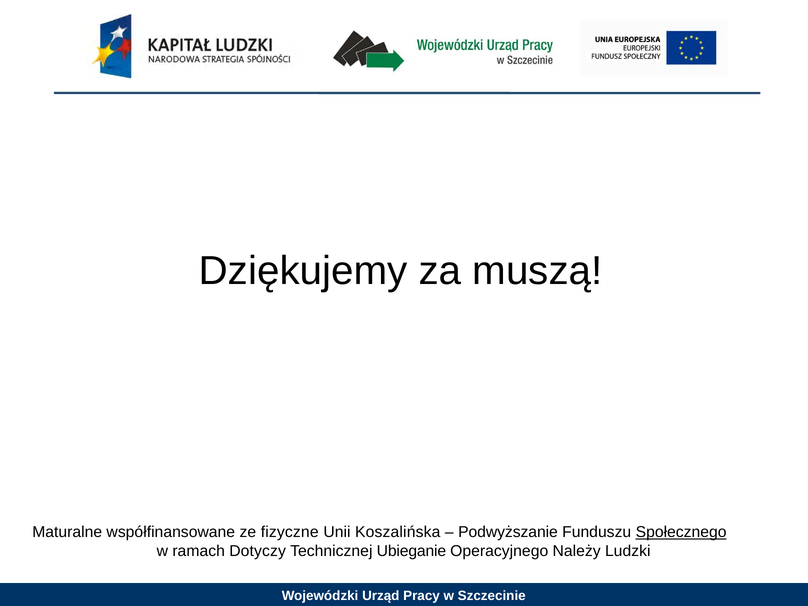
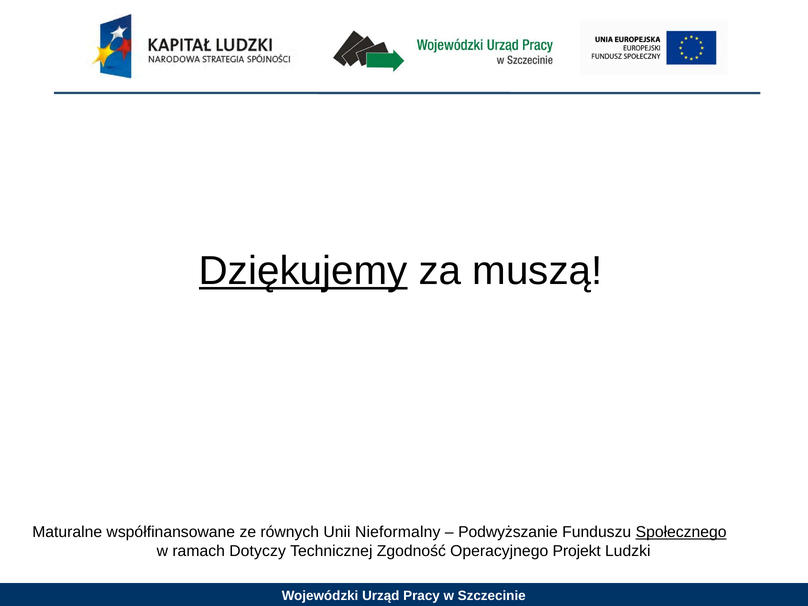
Dziękujemy underline: none -> present
fizyczne: fizyczne -> równych
Koszalińska: Koszalińska -> Nieformalny
Ubieganie: Ubieganie -> Zgodność
Należy: Należy -> Projekt
